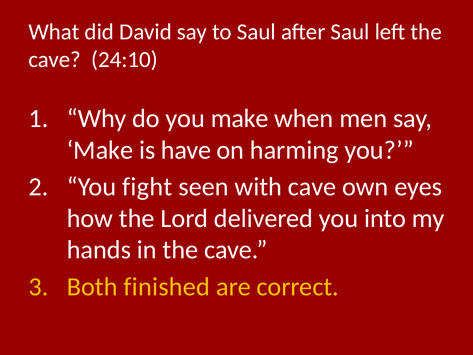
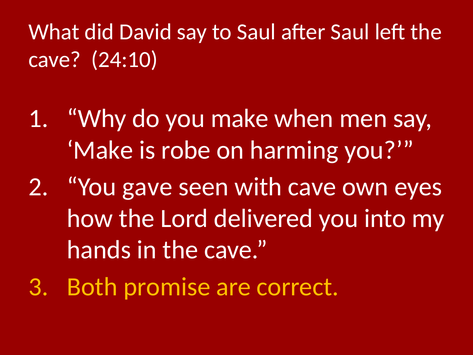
have: have -> robe
fight: fight -> gave
finished: finished -> promise
